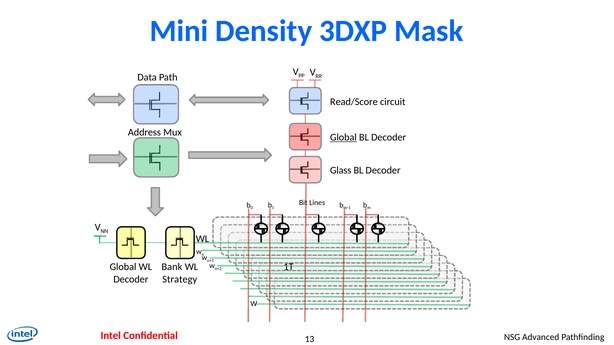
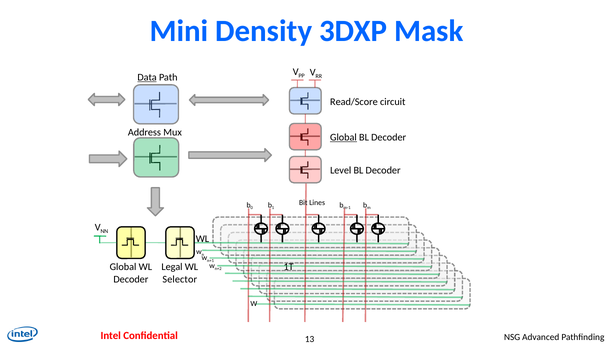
Data underline: none -> present
Glass: Glass -> Level
Bank: Bank -> Legal
Strategy: Strategy -> Selector
